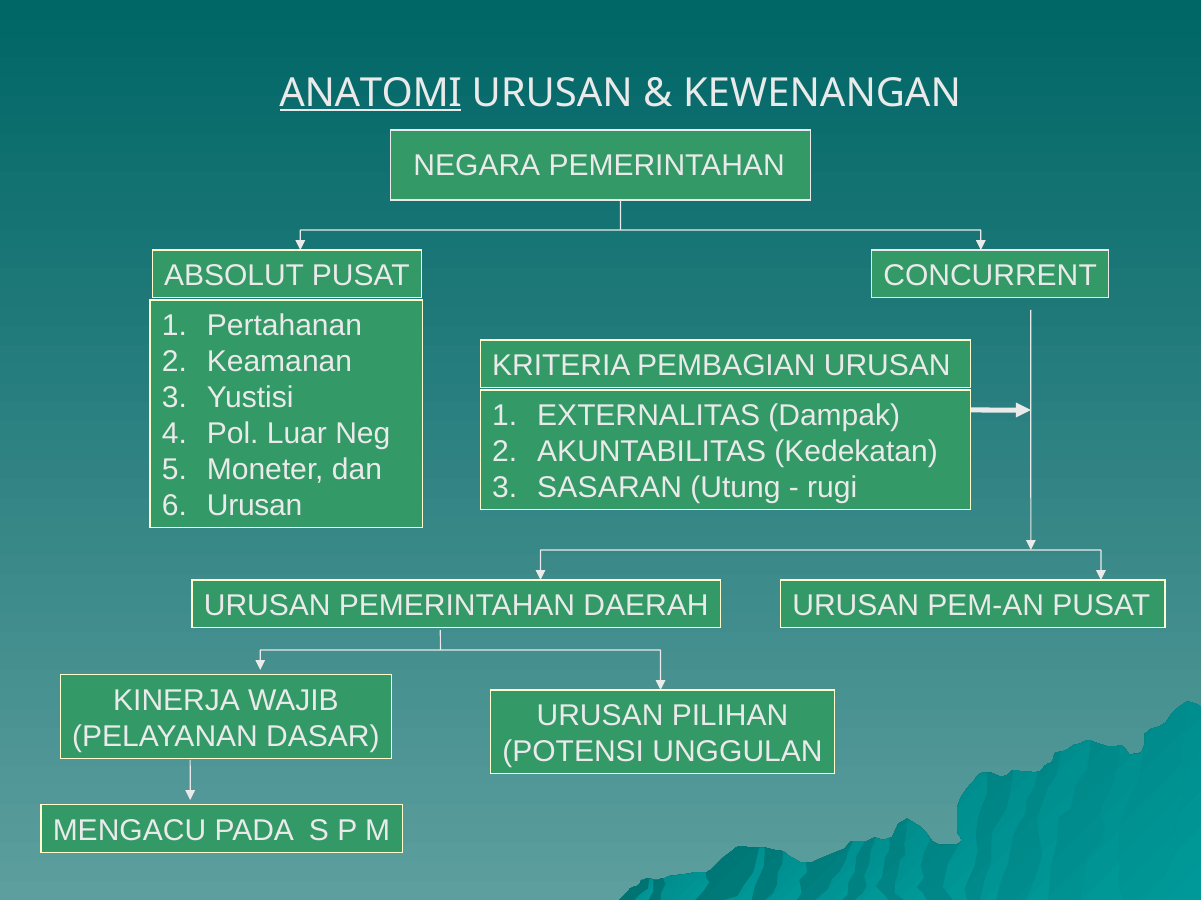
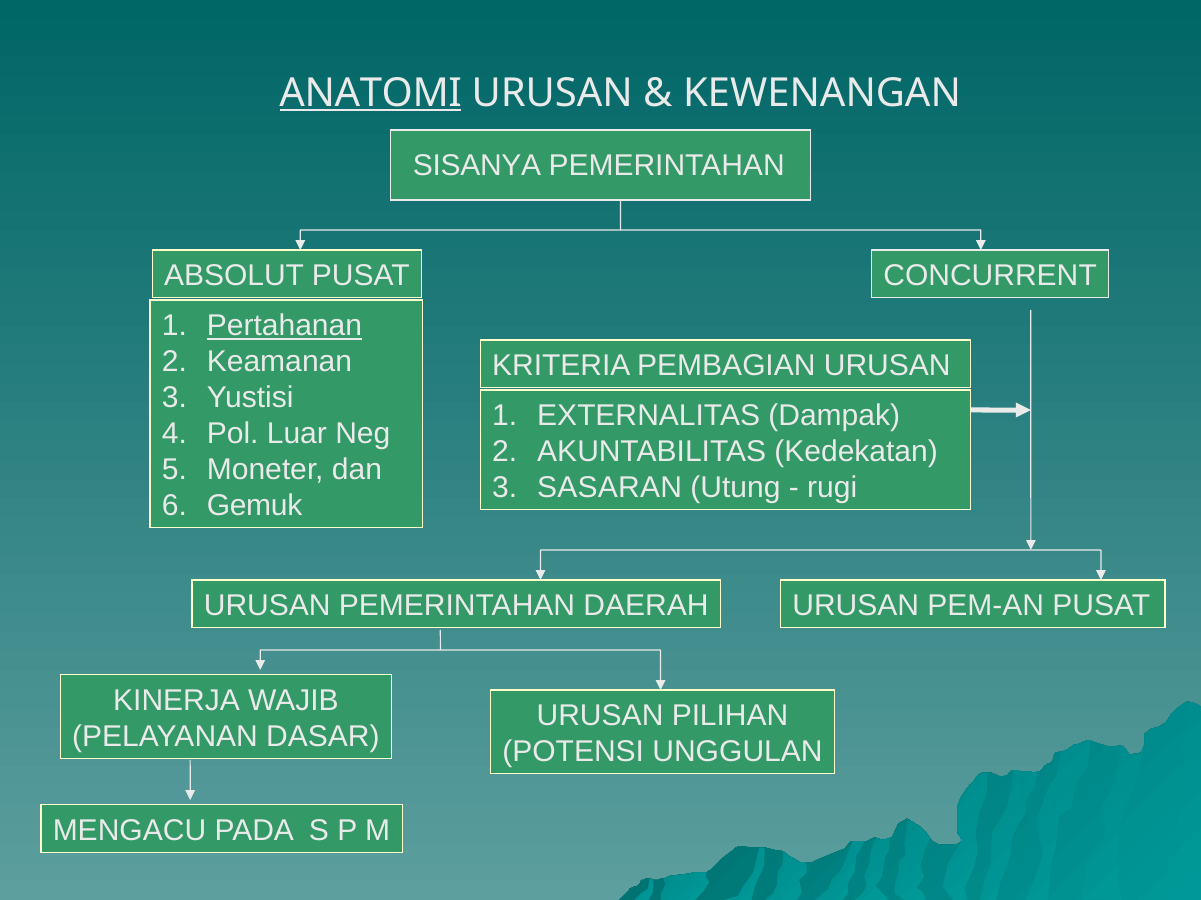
NEGARA: NEGARA -> SISANYA
Pertahanan underline: none -> present
Urusan at (255, 506): Urusan -> Gemuk
